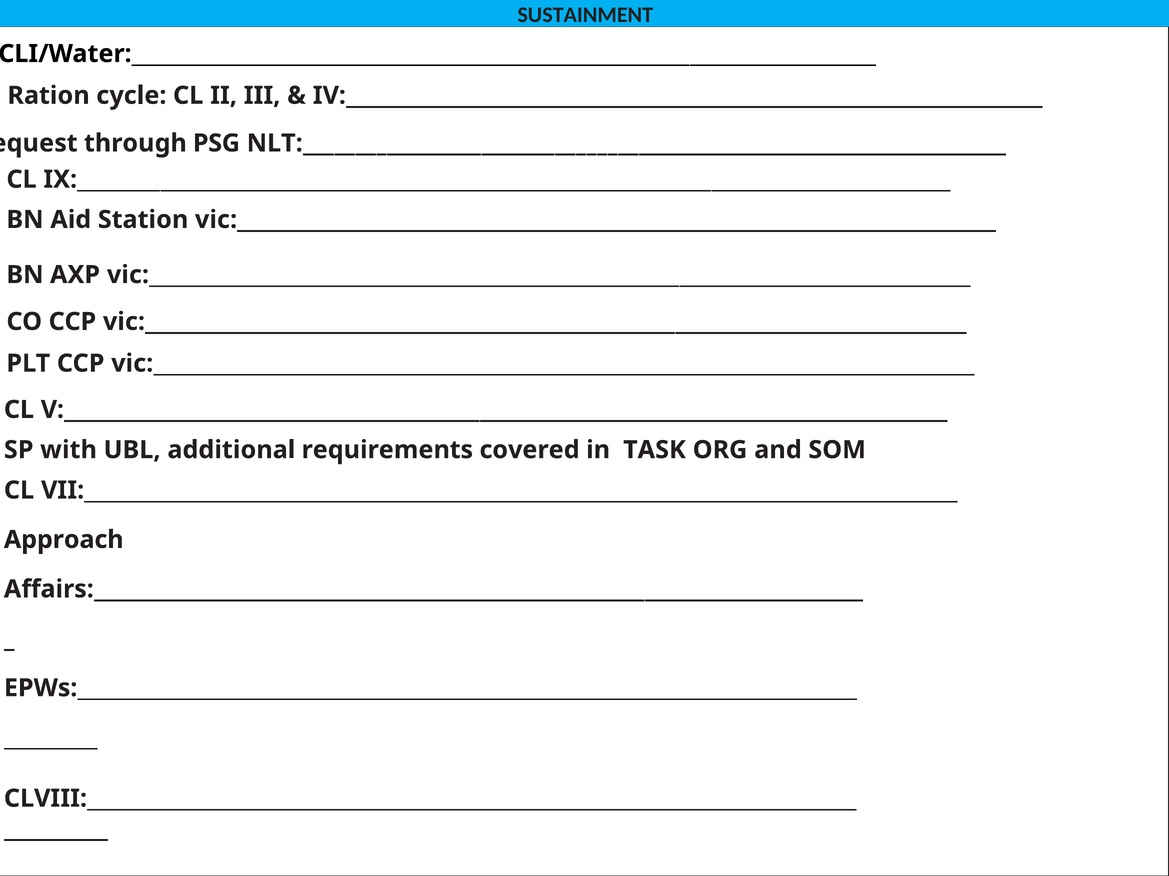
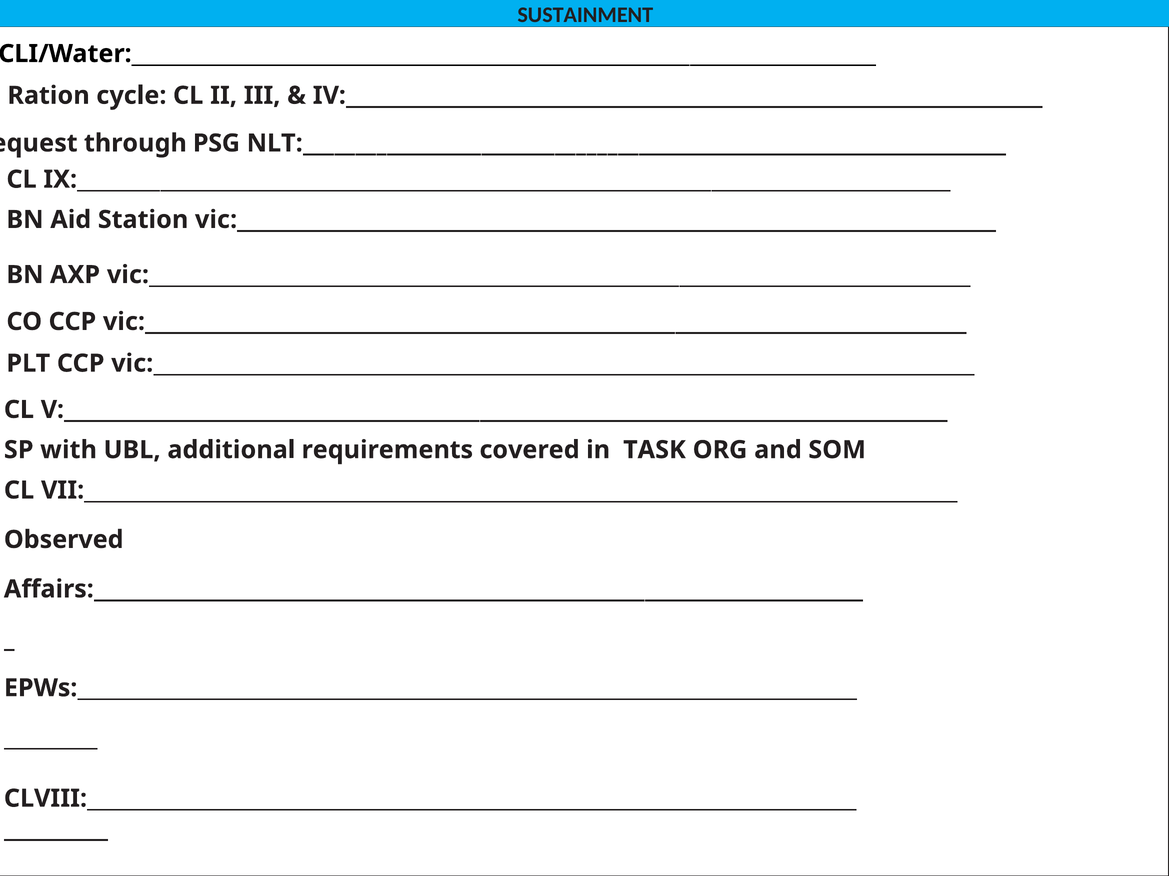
Approach: Approach -> Observed
